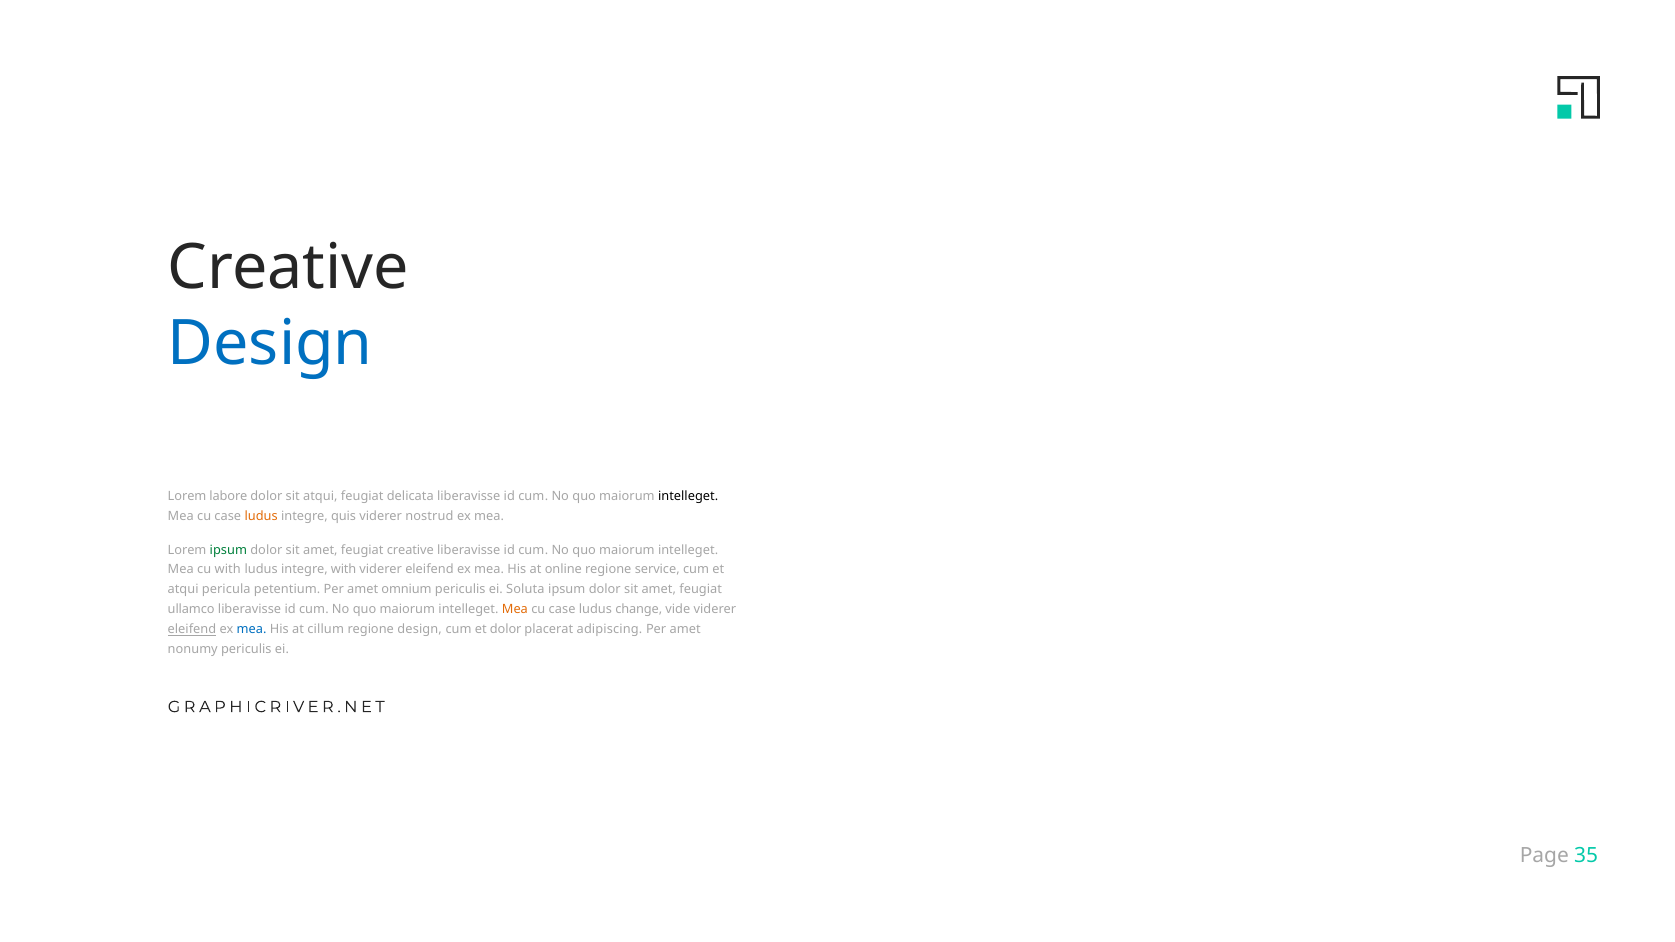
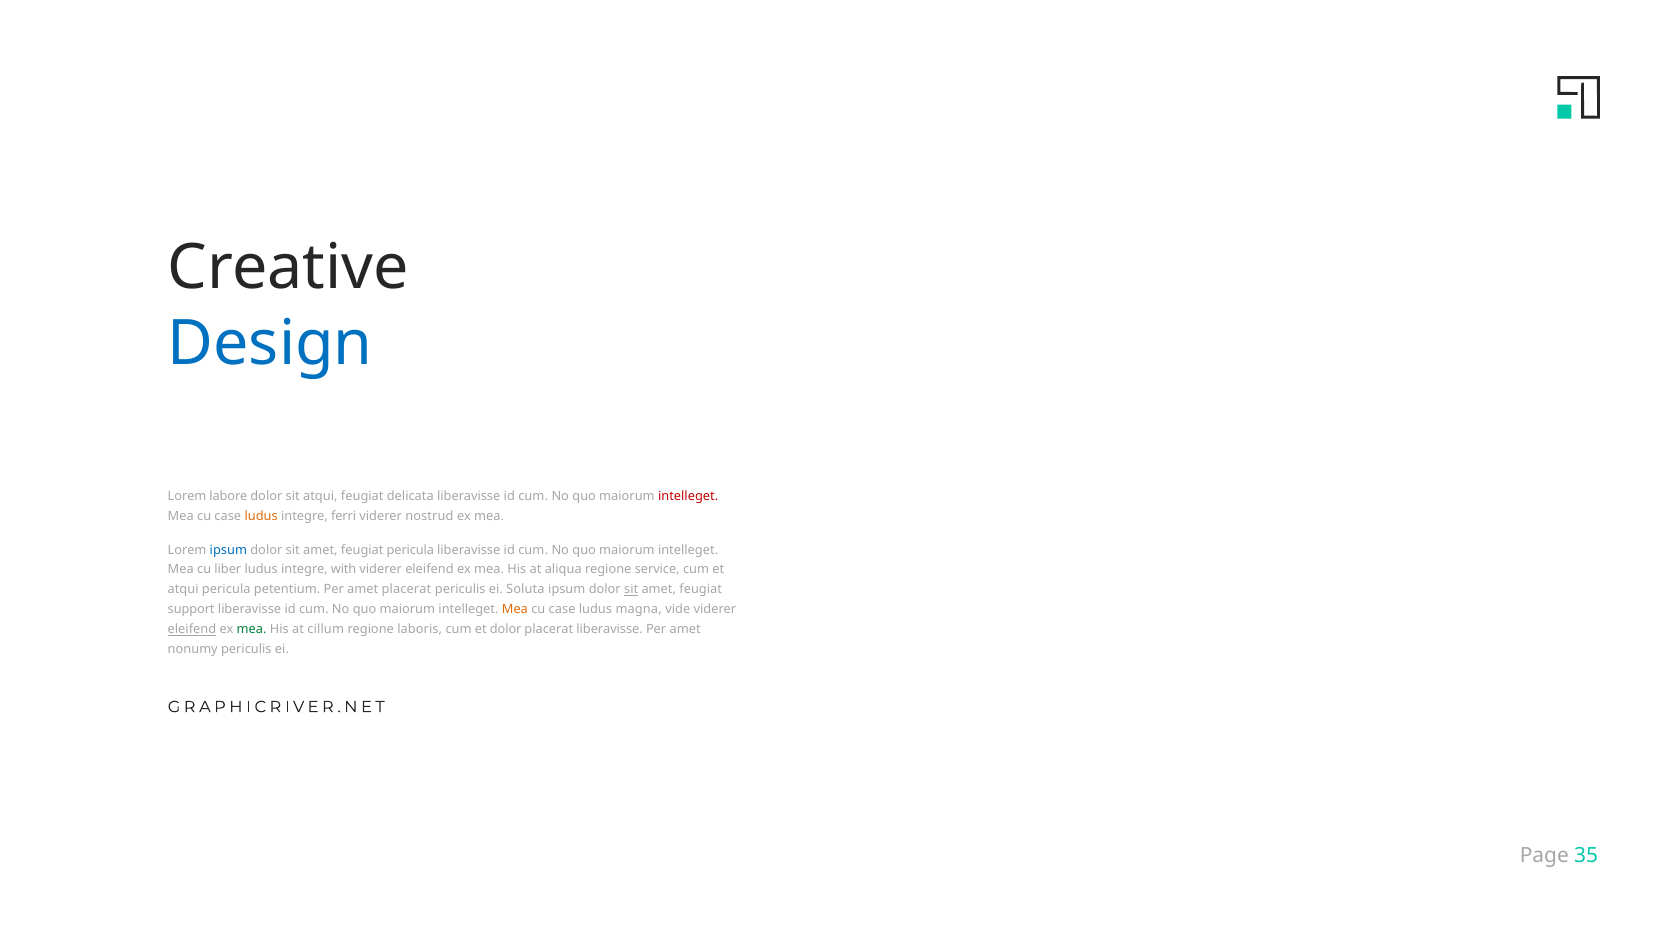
intelleget at (688, 496) colour: black -> red
quis: quis -> ferri
ipsum at (228, 550) colour: green -> blue
feugiat creative: creative -> pericula
cu with: with -> liber
online: online -> aliqua
amet omnium: omnium -> placerat
sit at (631, 590) underline: none -> present
ullamco: ullamco -> support
change: change -> magna
mea at (252, 630) colour: blue -> green
regione design: design -> laboris
placerat adipiscing: adipiscing -> liberavisse
